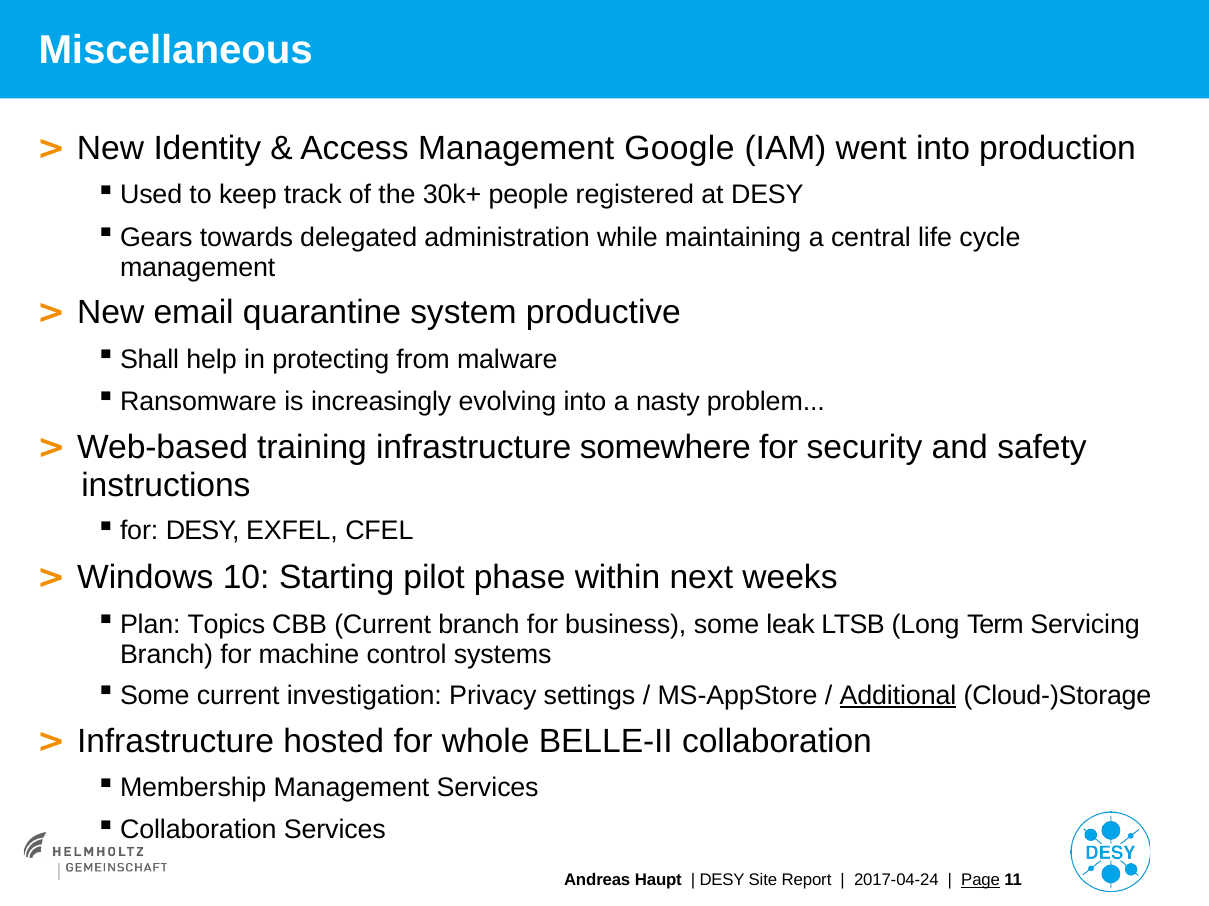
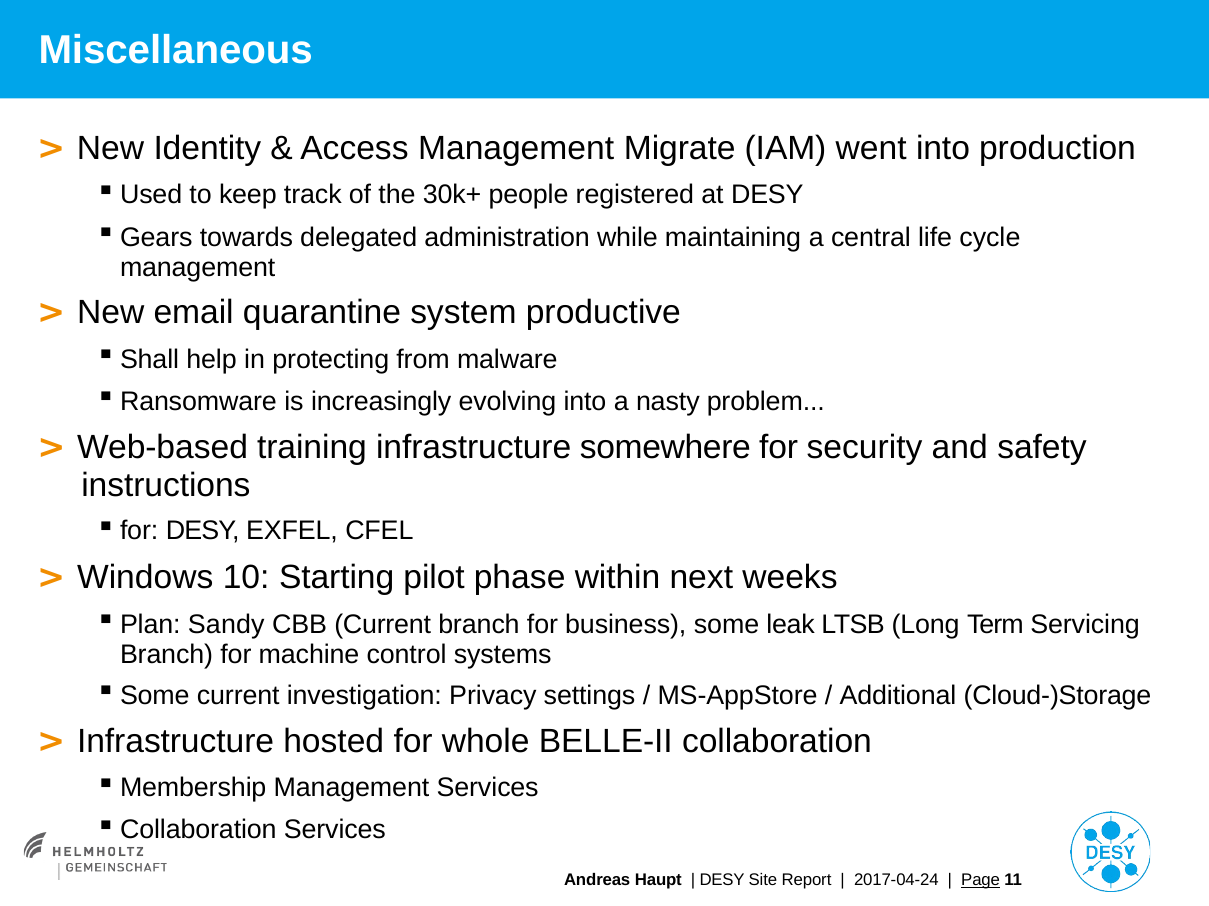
Google: Google -> Migrate
Topics: Topics -> Sandy
Additional underline: present -> none
